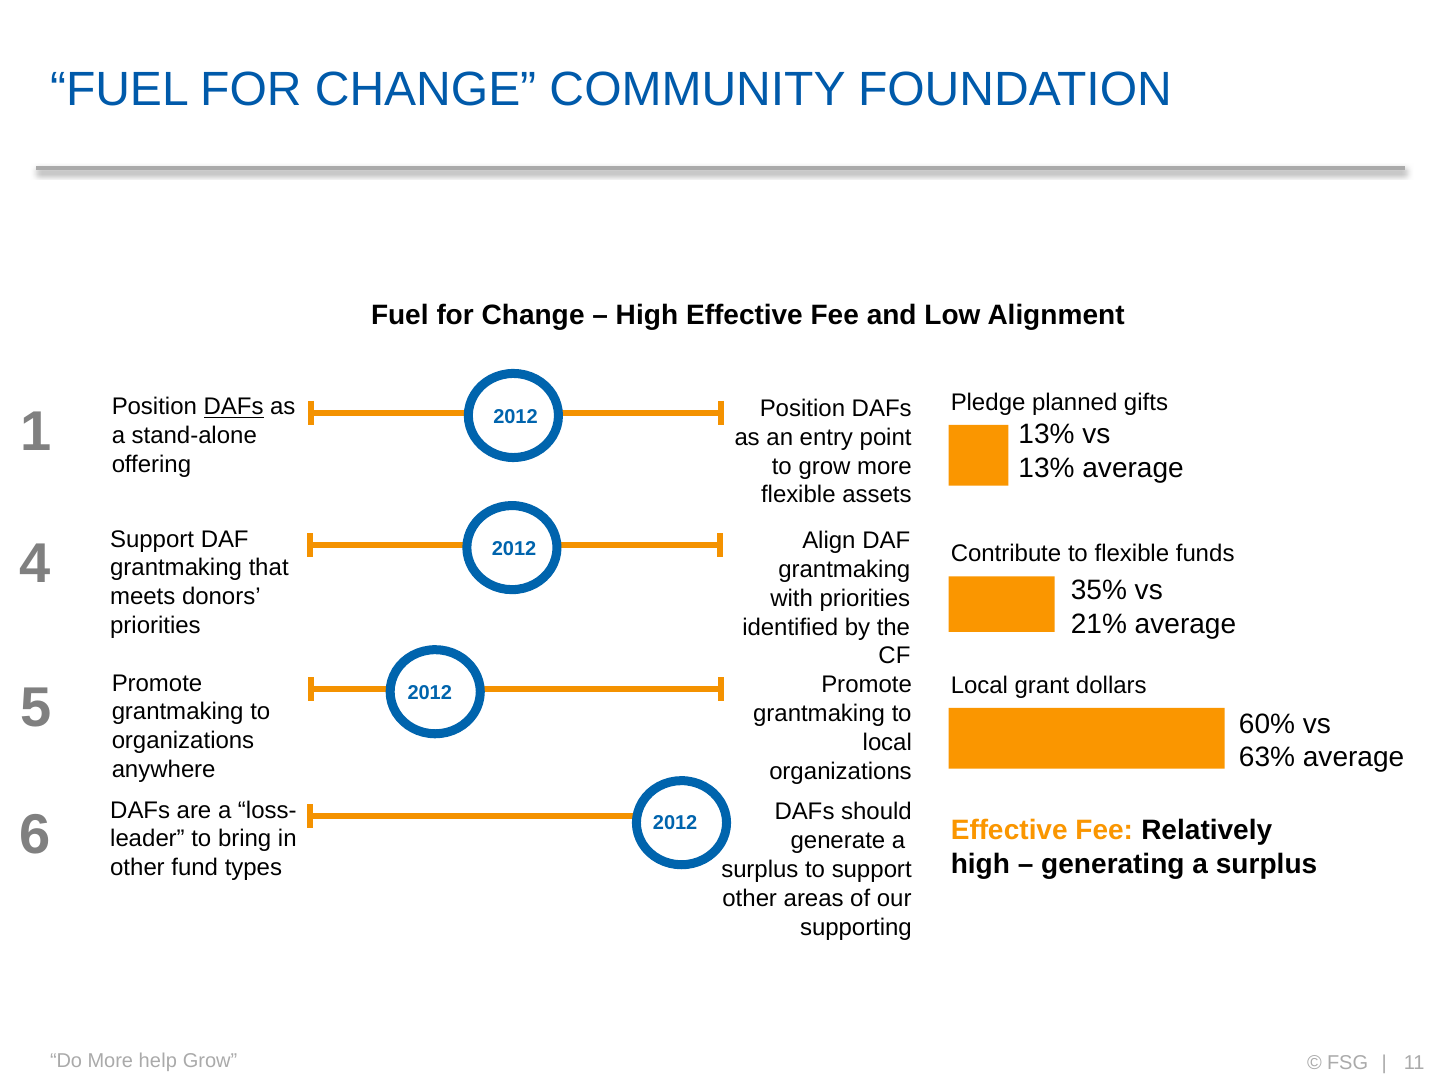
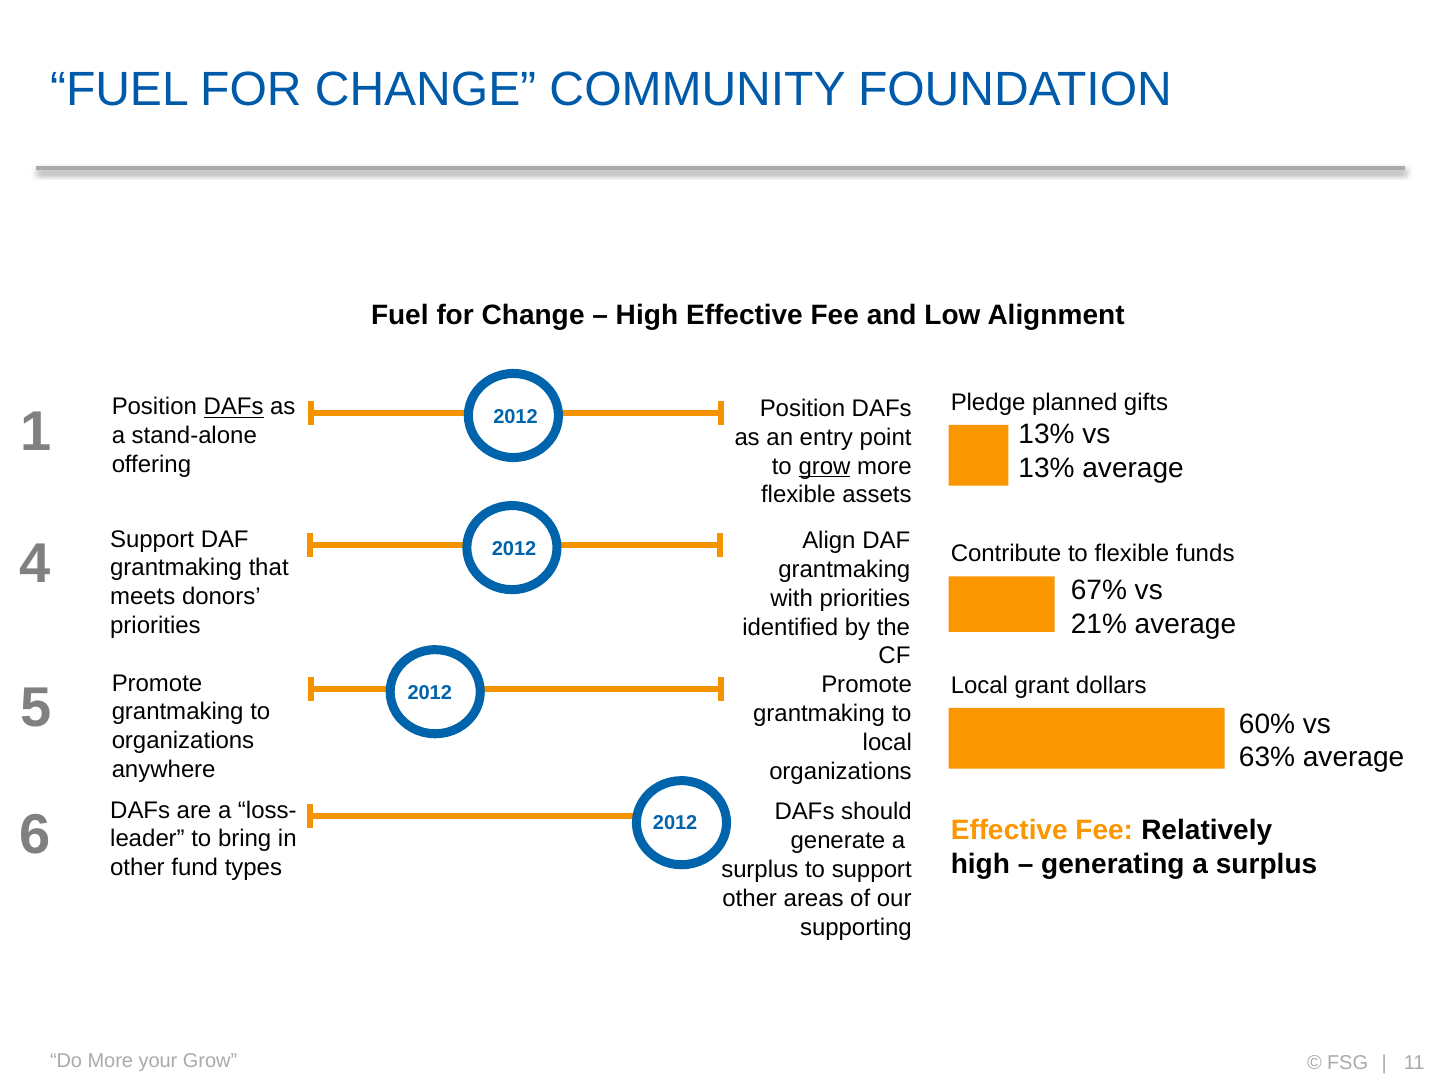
grow at (824, 466) underline: none -> present
35%: 35% -> 67%
help: help -> your
